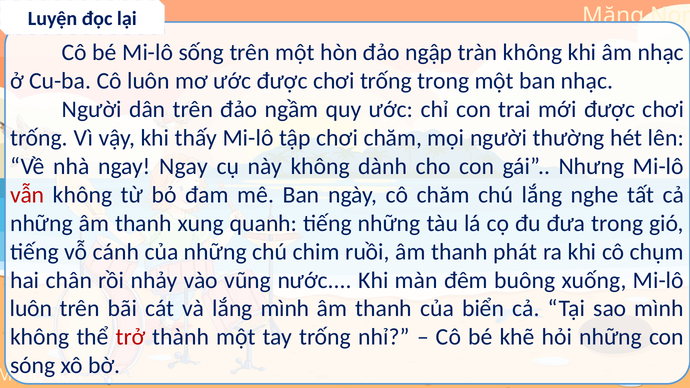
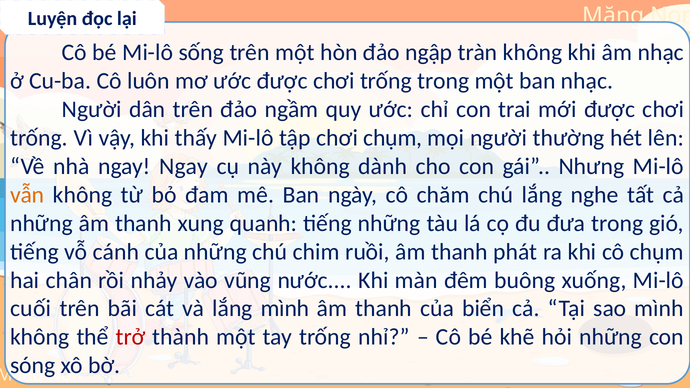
chơi chăm: chăm -> chụm
vẫn colour: red -> orange
luôn at (31, 309): luôn -> cuối
